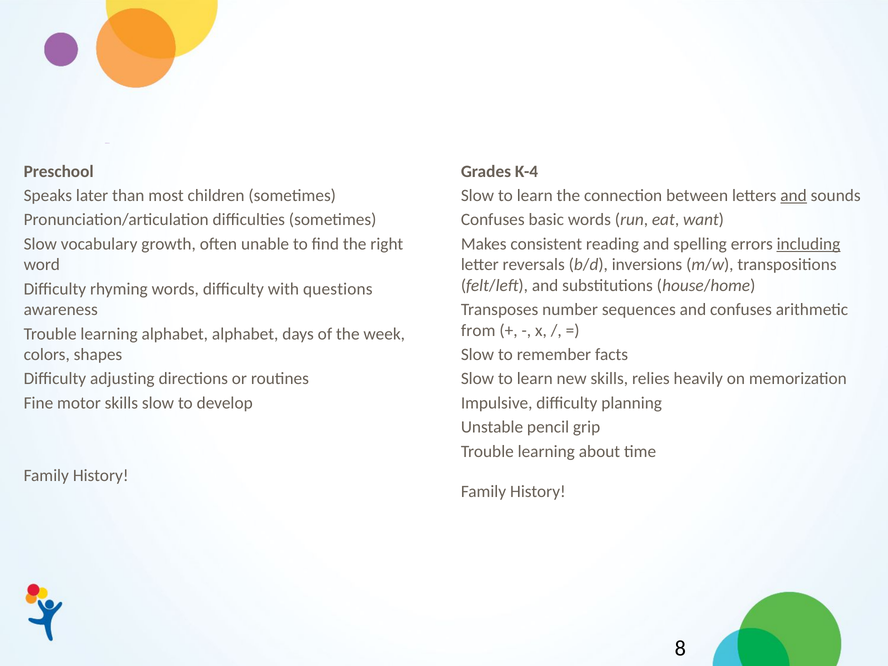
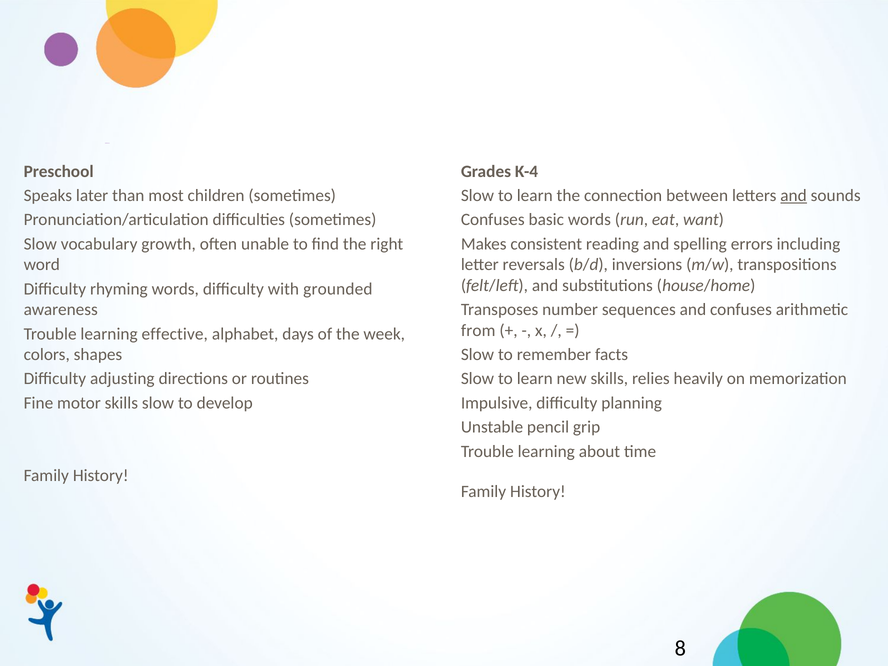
including underline: present -> none
questions: questions -> grounded
learning alphabet: alphabet -> effective
